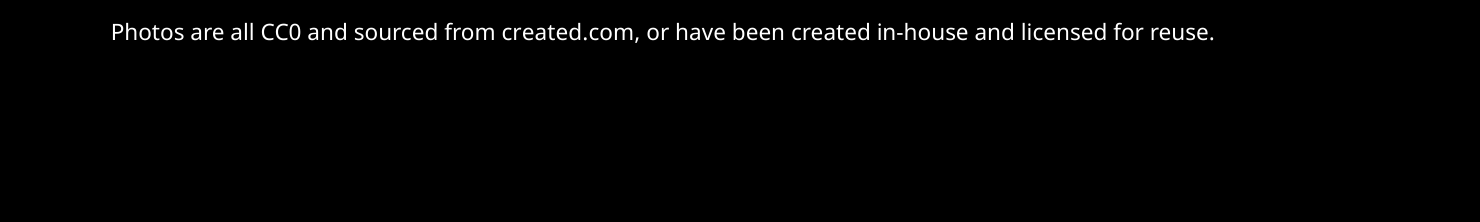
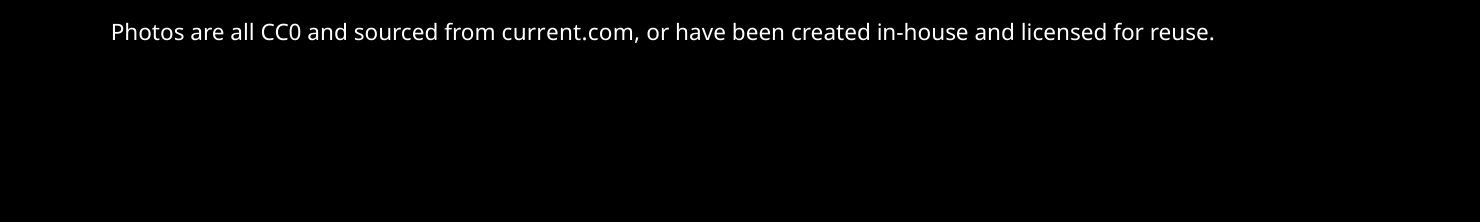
created.com: created.com -> current.com
